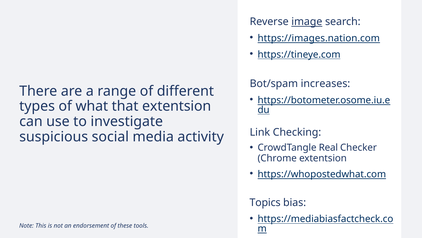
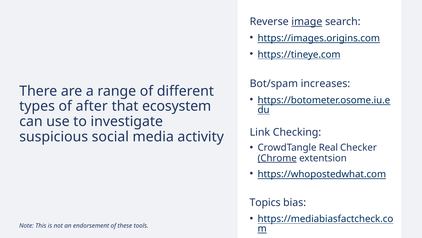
https://images.nation.com: https://images.nation.com -> https://images.origins.com
what: what -> after
that extentsion: extentsion -> ecosystem
Chrome underline: none -> present
